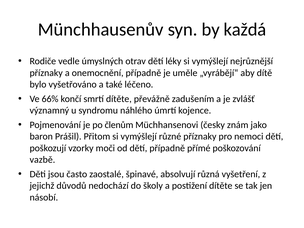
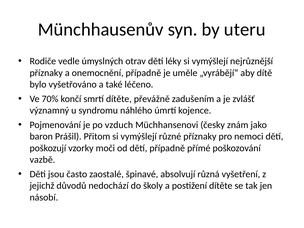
každá: každá -> uteru
66%: 66% -> 70%
členům: členům -> vzduch
